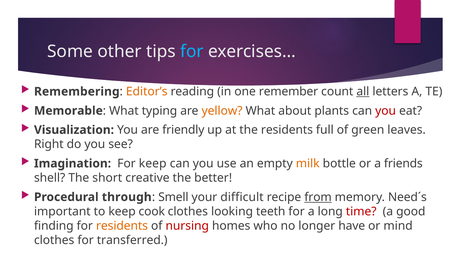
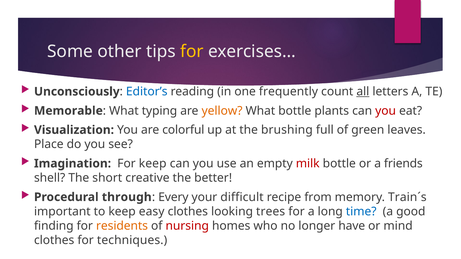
for at (192, 51) colour: light blue -> yellow
Remembering: Remembering -> Unconsciously
Editor’s colour: orange -> blue
remember: remember -> frequently
What about: about -> bottle
friendly: friendly -> colorful
the residents: residents -> brushing
Right: Right -> Place
milk colour: orange -> red
Smell: Smell -> Every
from underline: present -> none
Need´s: Need´s -> Train´s
cook: cook -> easy
teeth: teeth -> trees
time colour: red -> blue
transferred: transferred -> techniques
